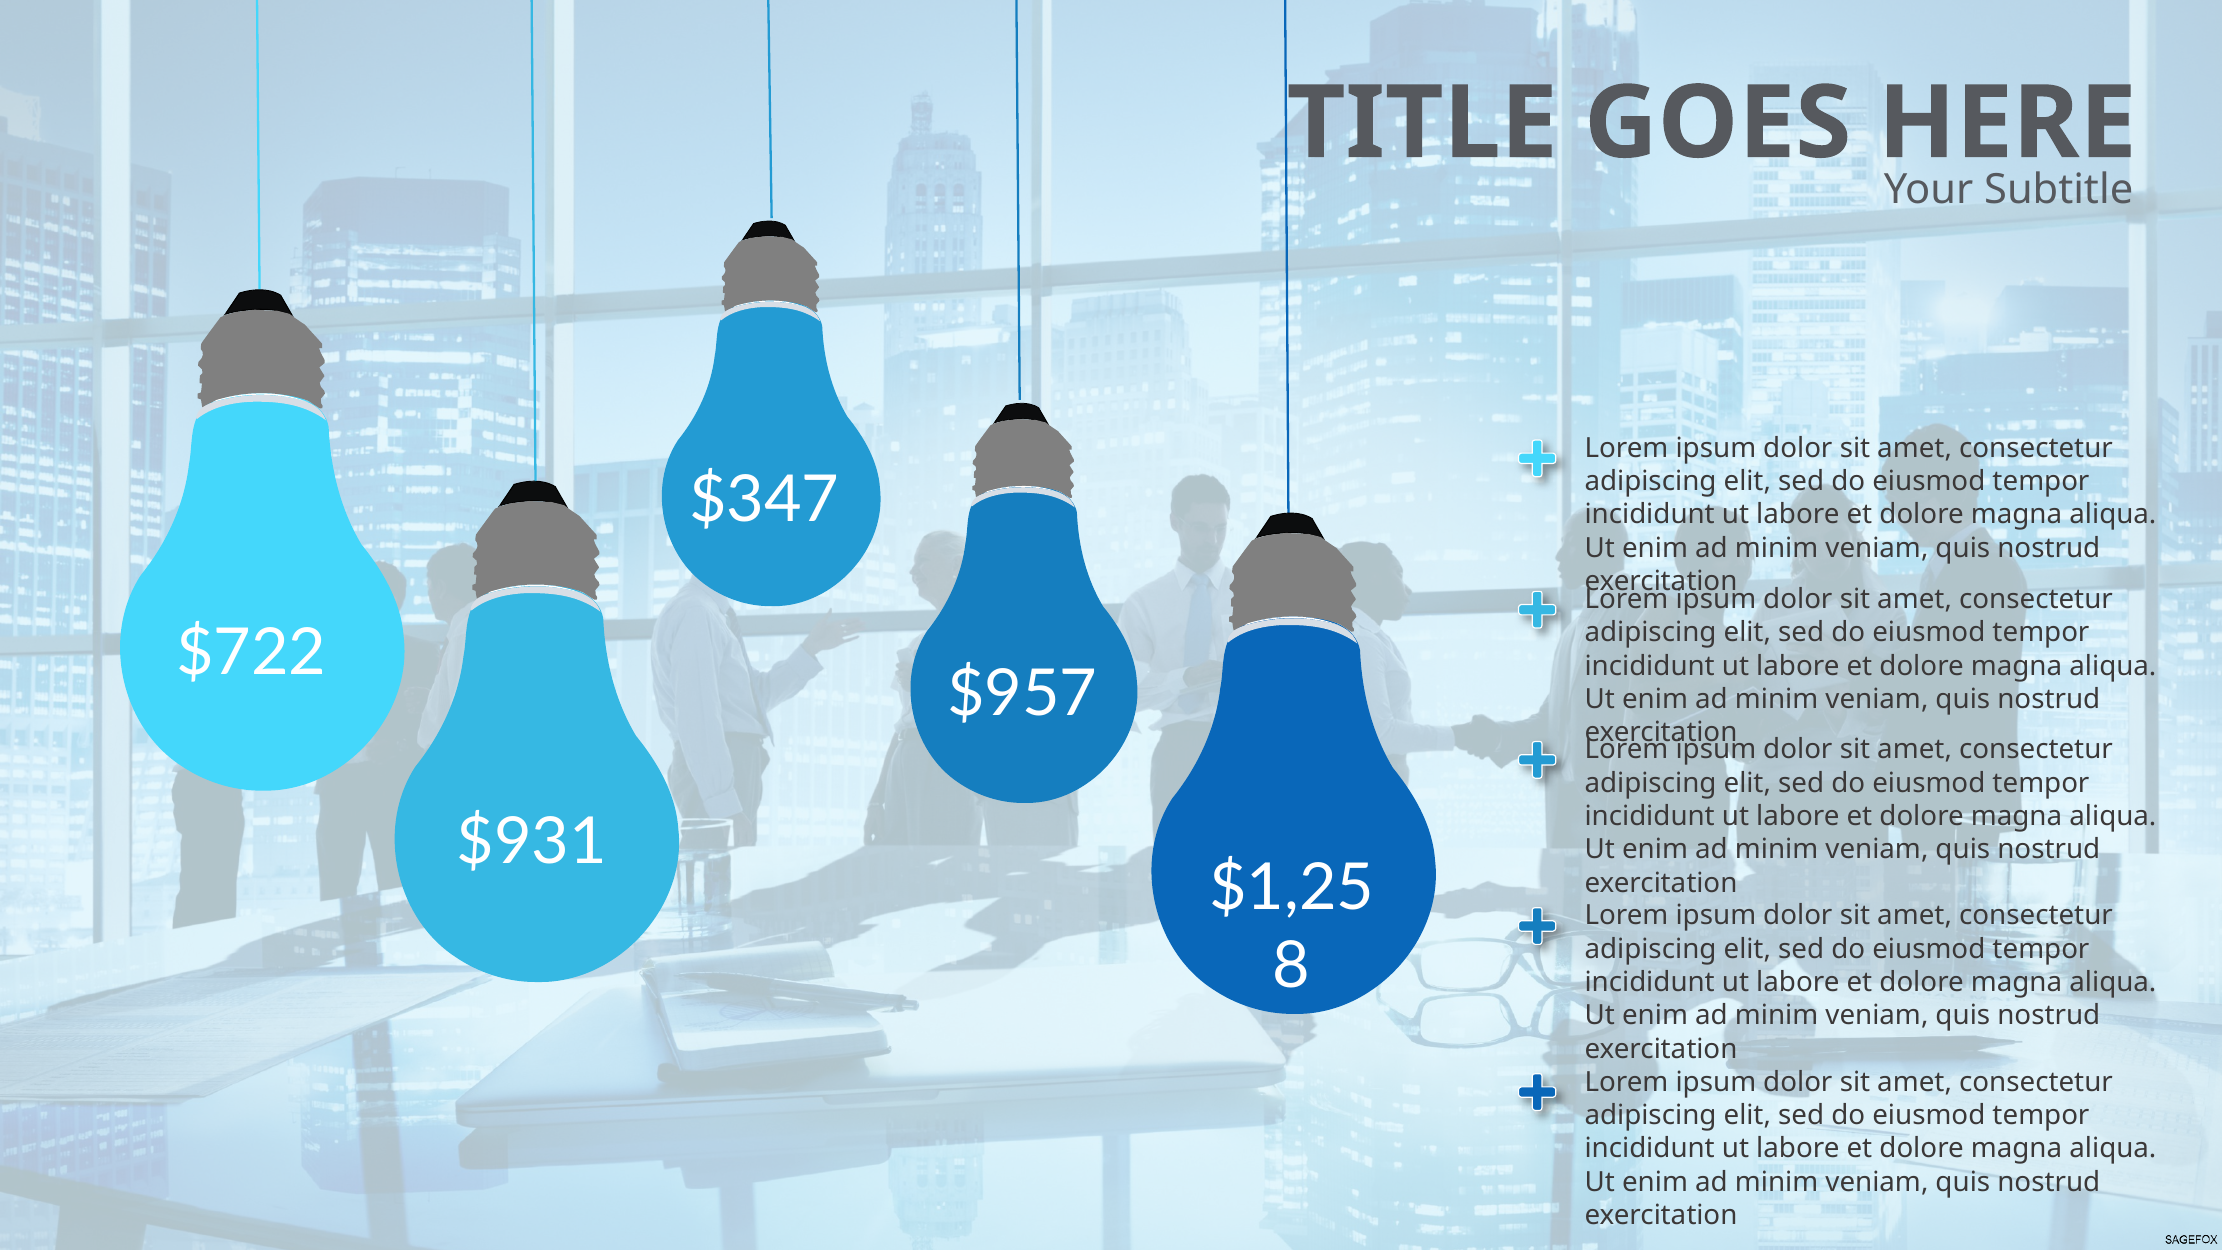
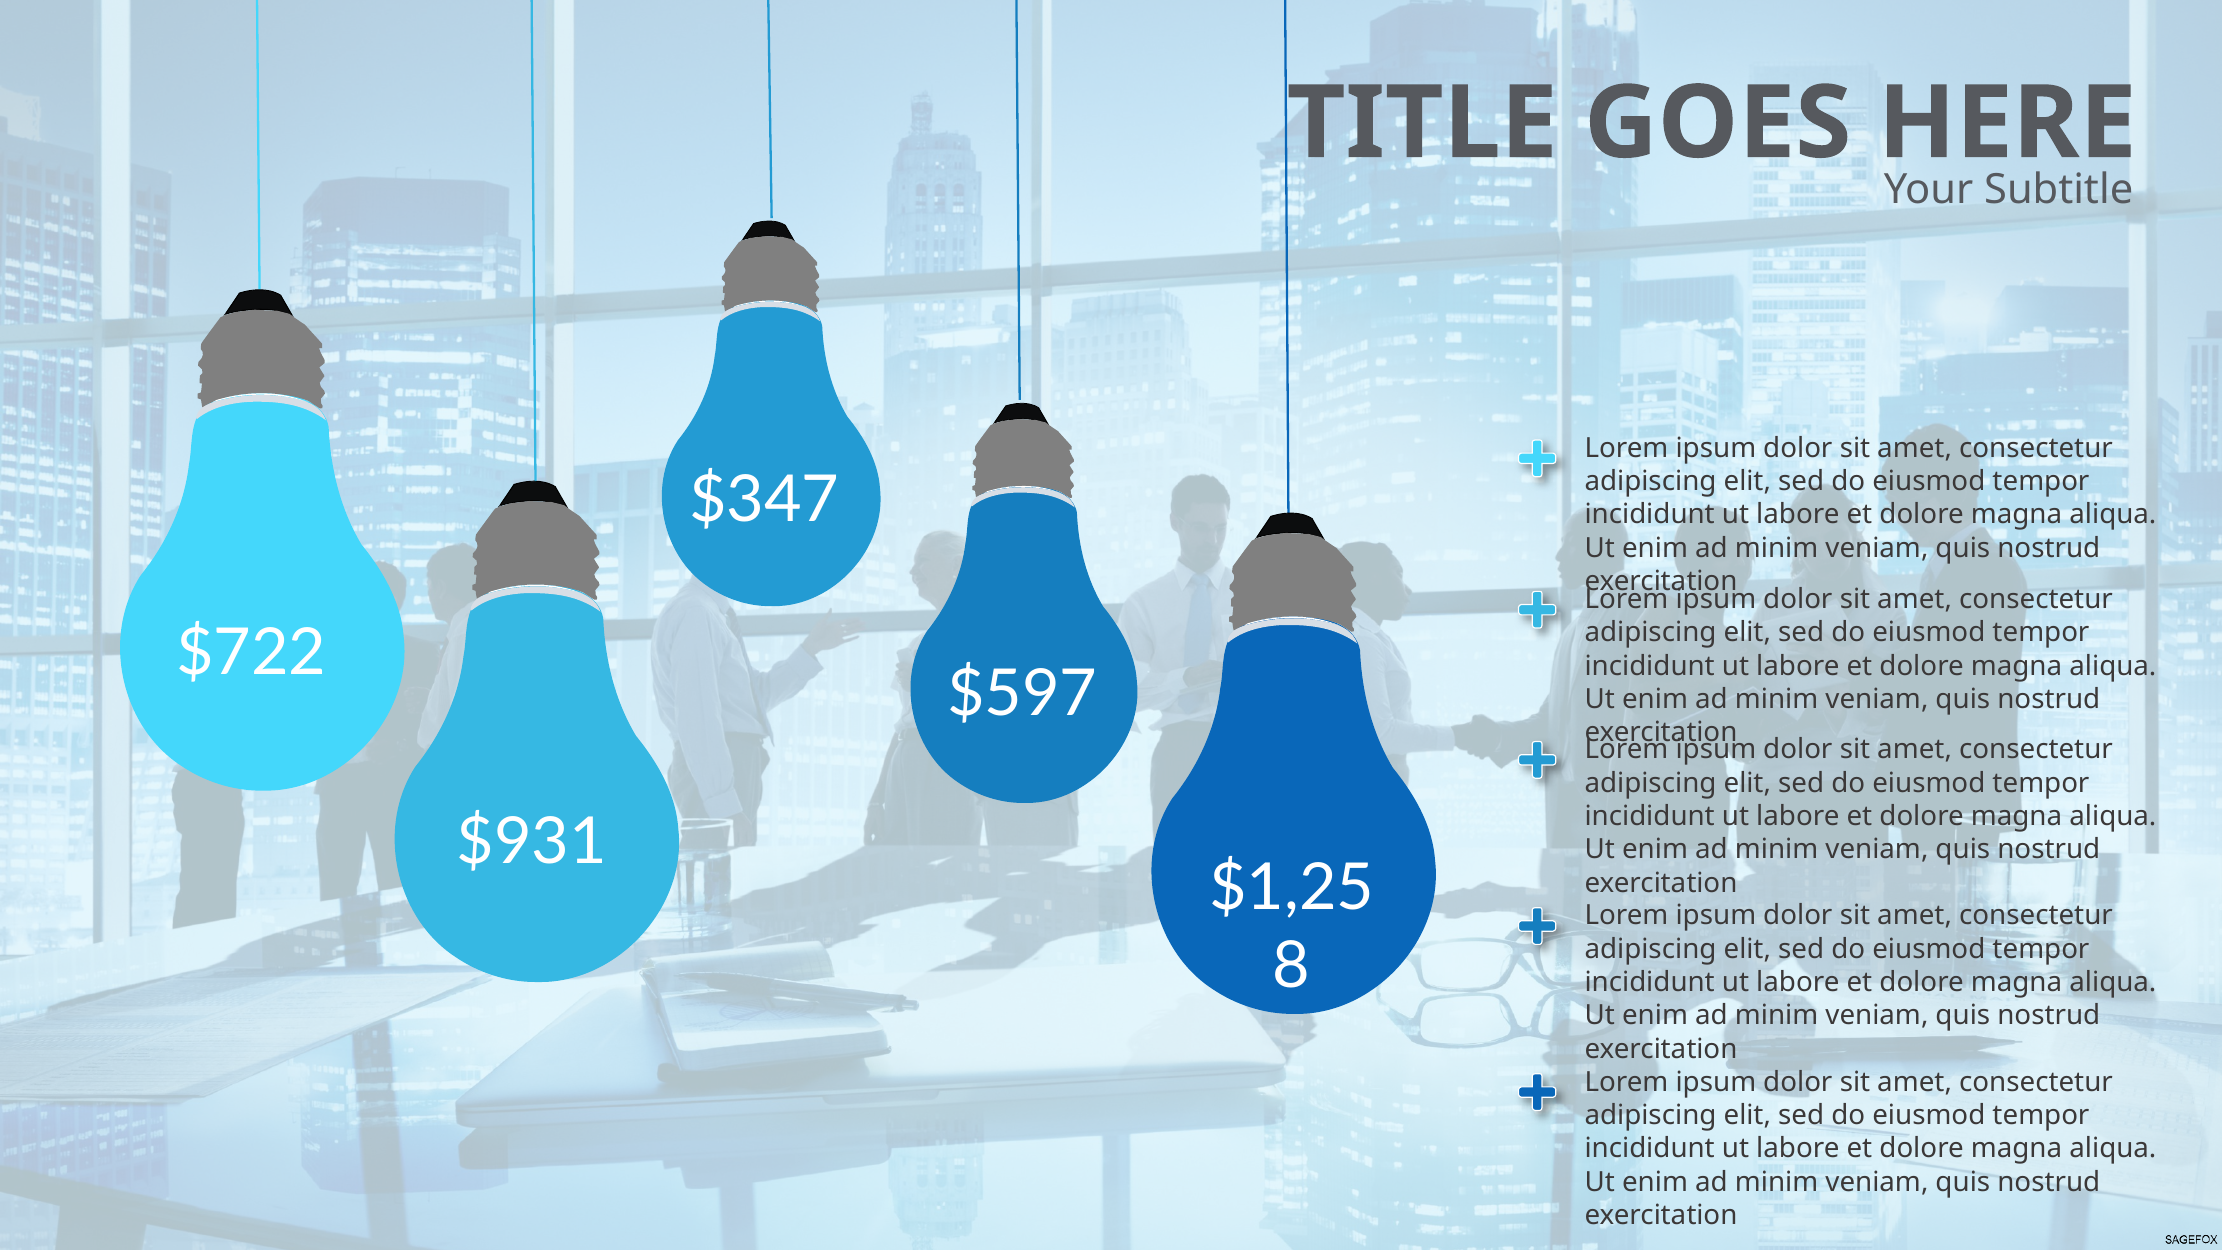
$957: $957 -> $597
